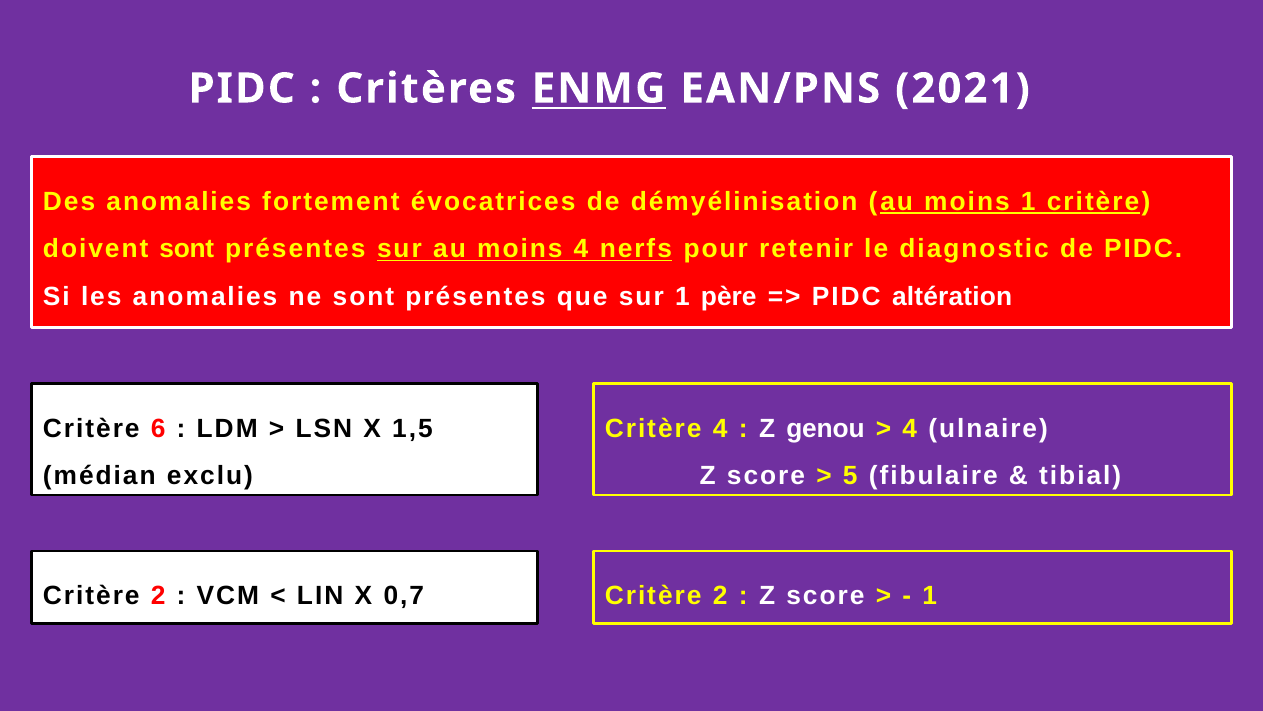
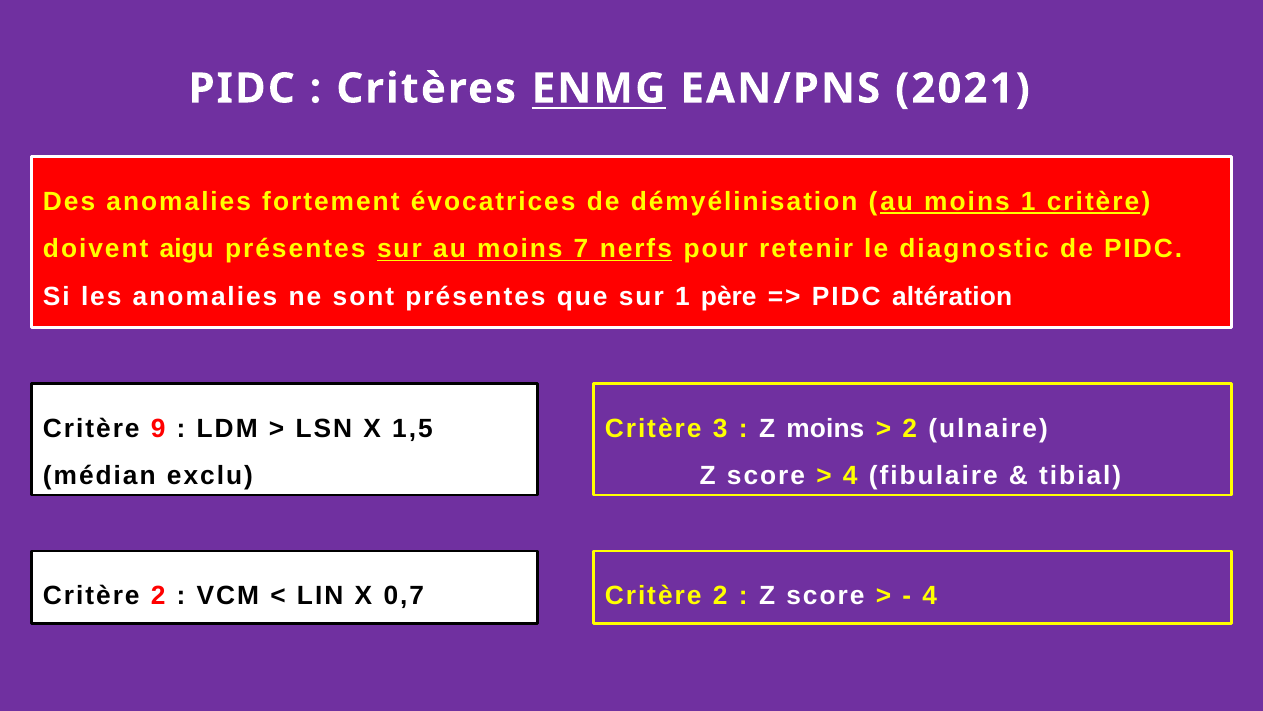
doivent sont: sont -> aigu
moins 4: 4 -> 7
6: 6 -> 9
Critère 4: 4 -> 3
Z genou: genou -> moins
4 at (910, 428): 4 -> 2
5 at (850, 475): 5 -> 4
1 at (930, 595): 1 -> 4
